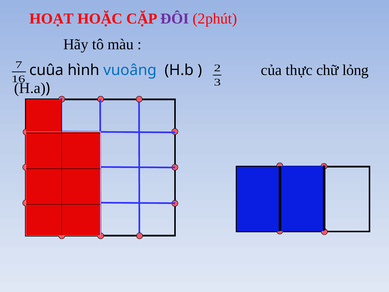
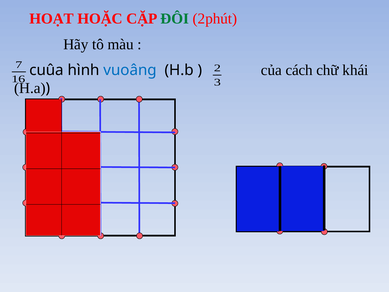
ĐÔI colour: purple -> green
thực: thực -> cách
lỏng: lỏng -> khái
